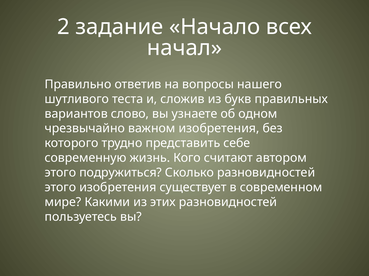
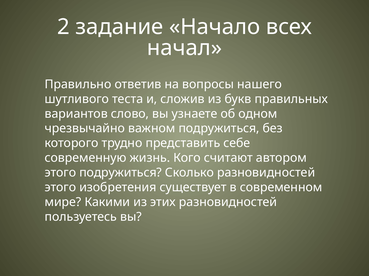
важном изобретения: изобретения -> подружиться
